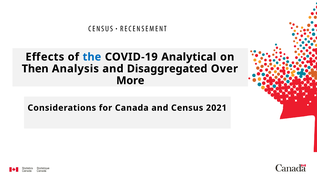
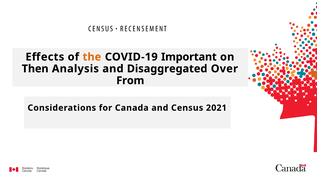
the colour: blue -> orange
Analytical: Analytical -> Important
More: More -> From
